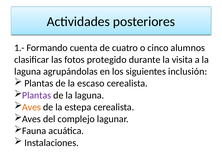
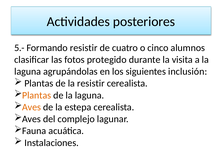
1.-: 1.- -> 5.-
Formando cuenta: cuenta -> resistir
la escaso: escaso -> resistir
Plantas at (37, 95) colour: purple -> orange
